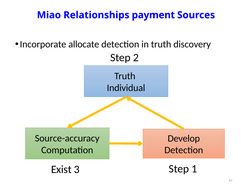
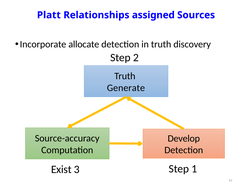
Miao: Miao -> Platt
payment: payment -> assigned
Individual: Individual -> Generate
